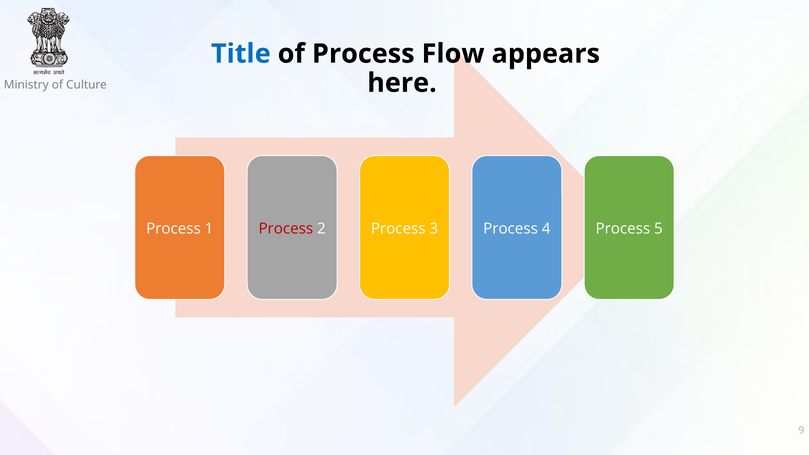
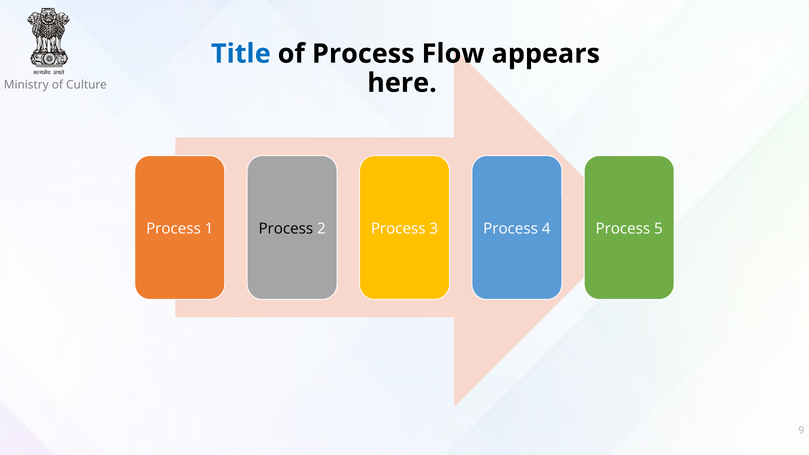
Process at (286, 229) colour: red -> black
